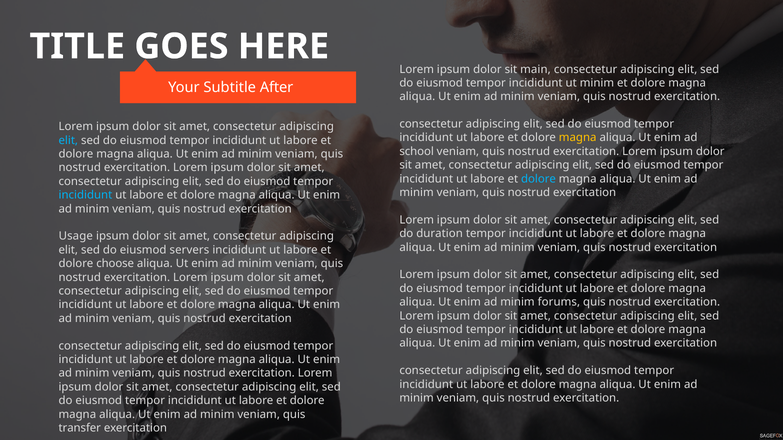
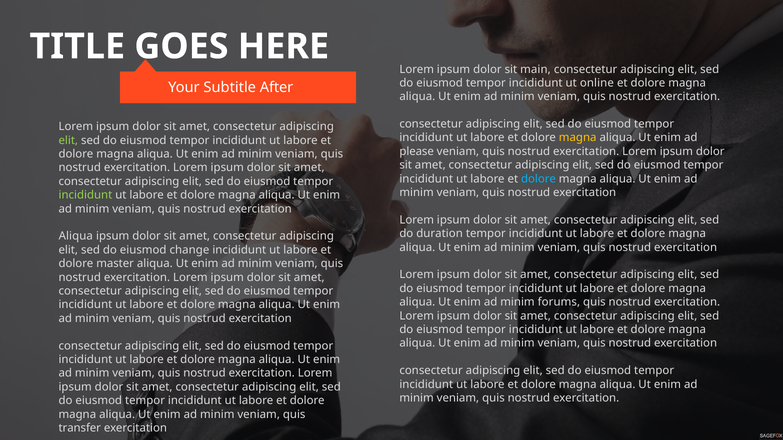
ut minim: minim -> online
elit at (68, 140) colour: light blue -> light green
school: school -> please
incididunt at (85, 195) colour: light blue -> light green
Usage at (76, 236): Usage -> Aliqua
servers: servers -> change
choose: choose -> master
